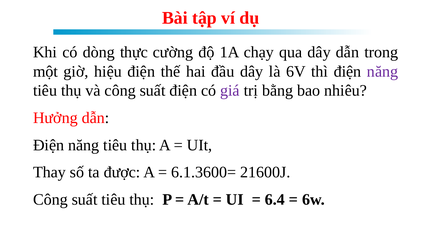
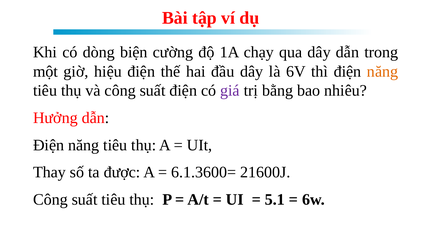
thực: thực -> biện
năng at (383, 72) colour: purple -> orange
6.4: 6.4 -> 5.1
